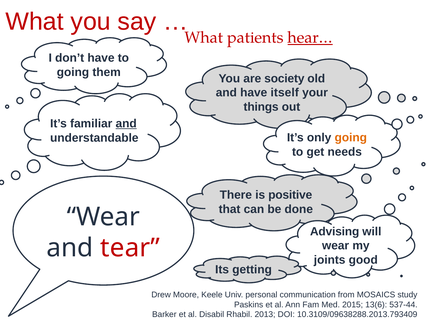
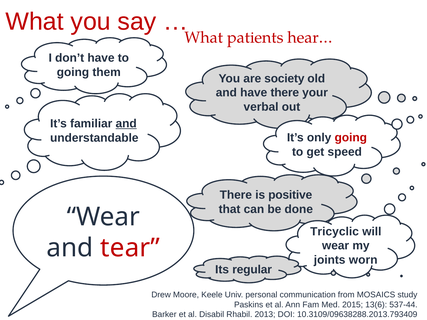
hear… underline: present -> none
have itself: itself -> there
things: things -> verbal
going at (351, 138) colour: orange -> red
needs: needs -> speed
Advising: Advising -> Tricyclic
good: good -> worn
getting: getting -> regular
